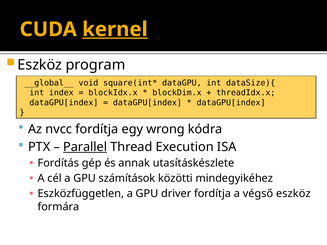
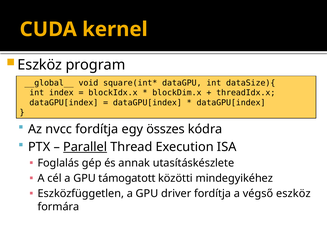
kernel underline: present -> none
wrong: wrong -> összes
Fordítás: Fordítás -> Foglalás
számítások: számítások -> támogatott
